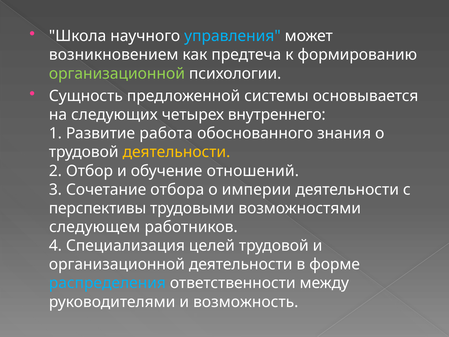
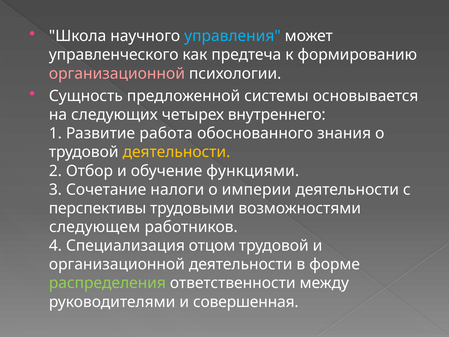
возникновением: возникновением -> управленческого
организационной at (117, 73) colour: light green -> pink
отношений: отношений -> функциями
отбора: отбора -> налоги
целей: целей -> отцом
распределения colour: light blue -> light green
возможность: возможность -> совершенная
